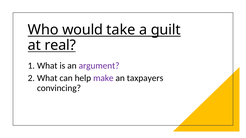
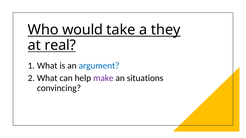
guilt: guilt -> they
argument colour: purple -> blue
taxpayers: taxpayers -> situations
